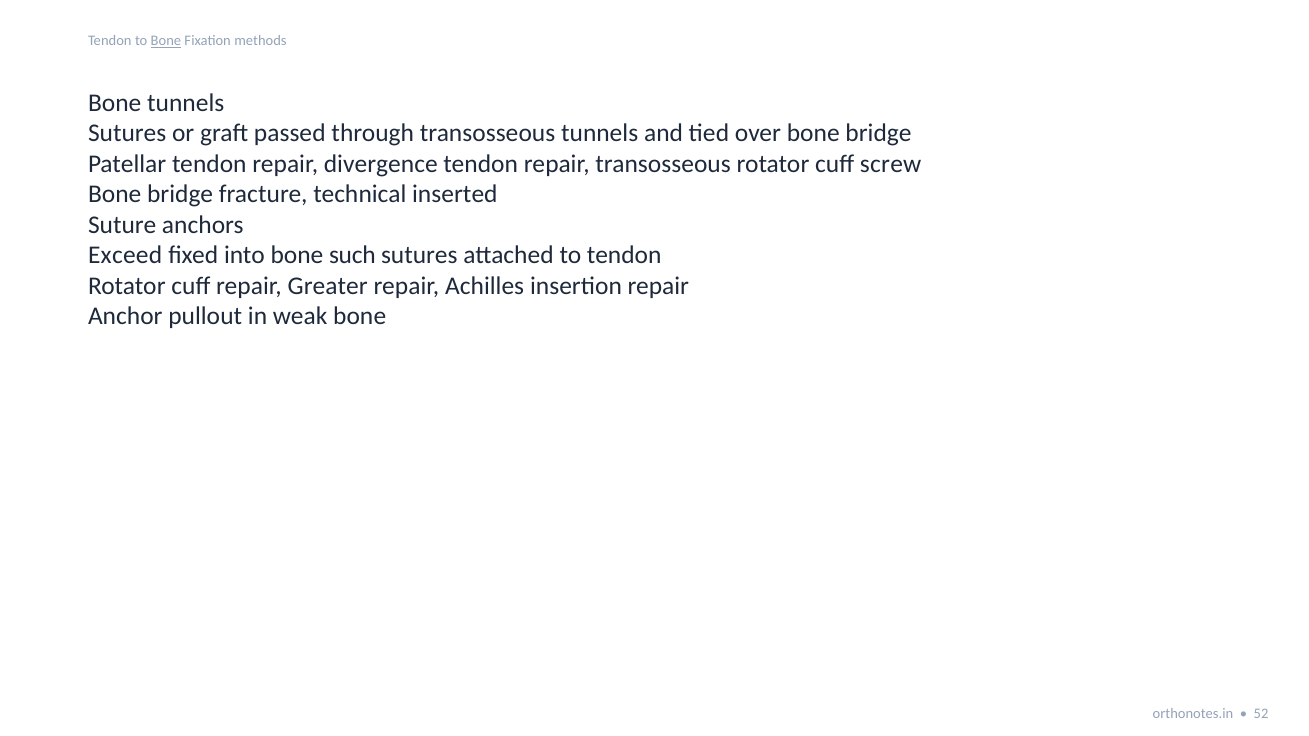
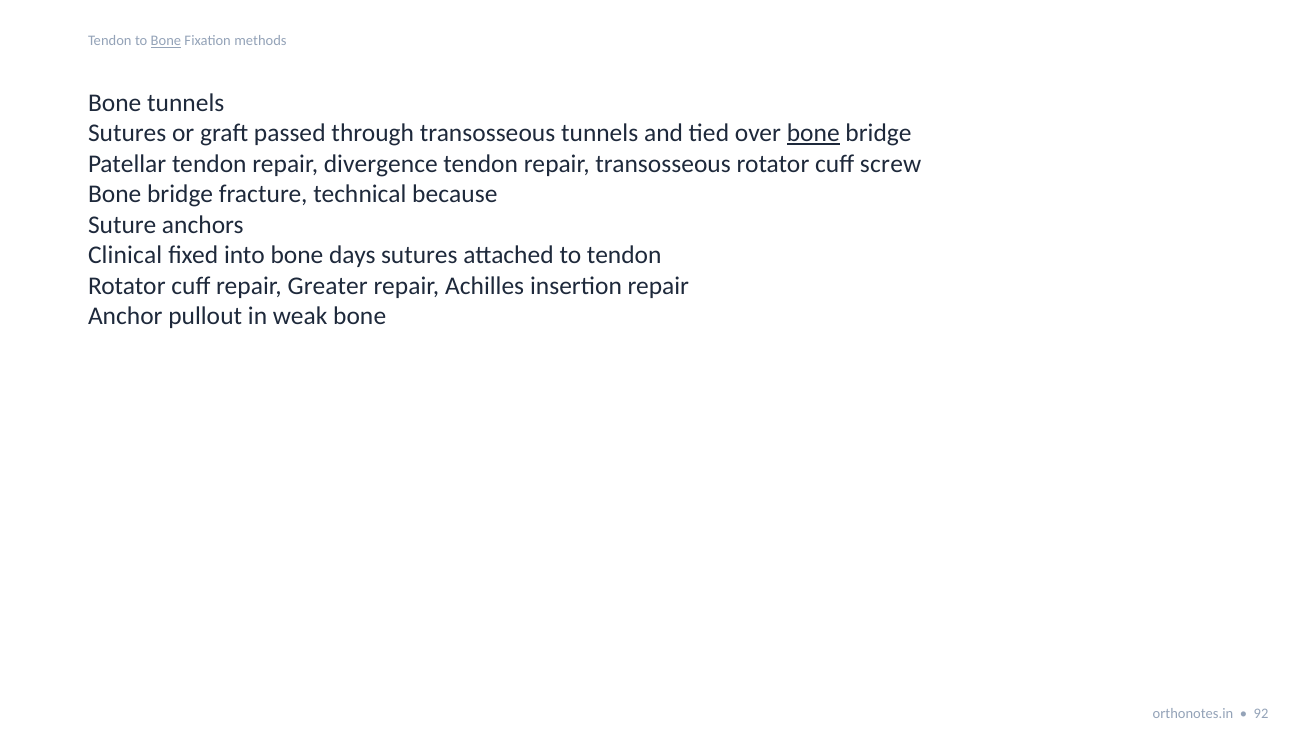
bone at (813, 133) underline: none -> present
inserted: inserted -> because
Exceed: Exceed -> Clinical
such: such -> days
52: 52 -> 92
